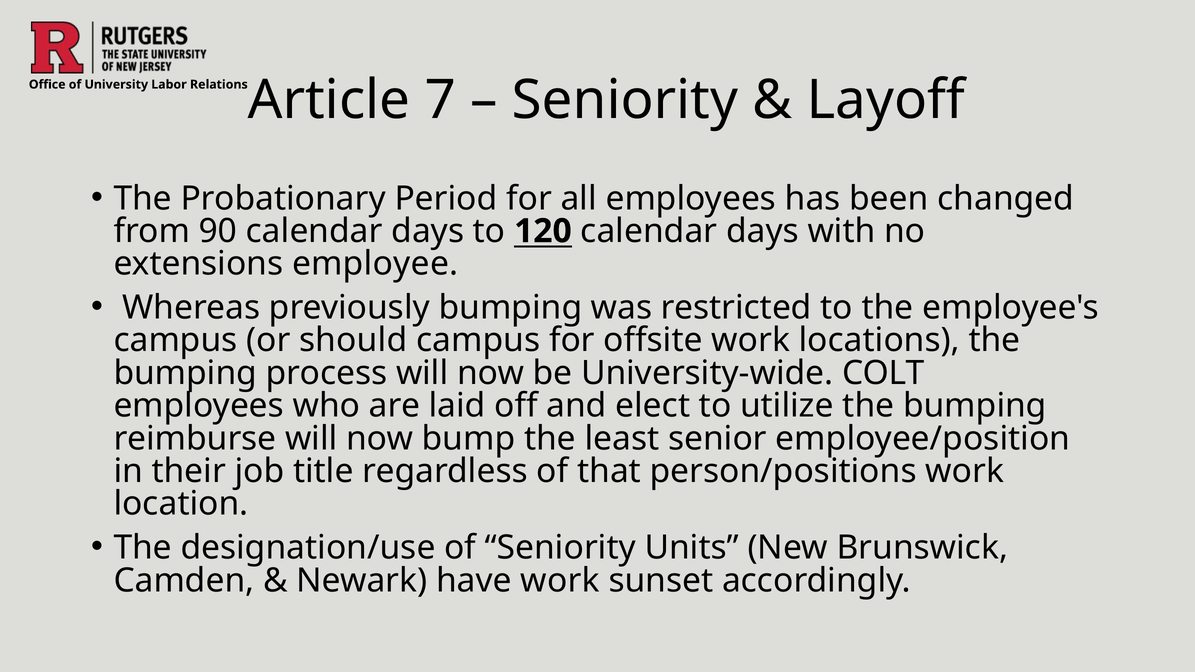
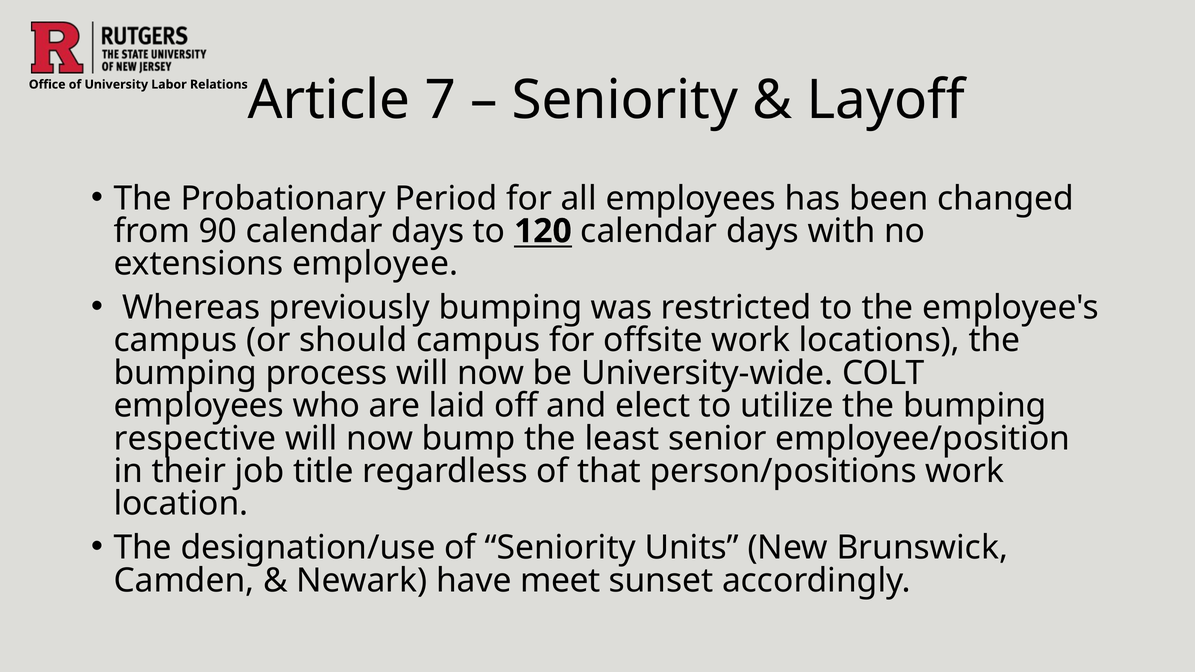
reimburse: reimburse -> respective
have work: work -> meet
